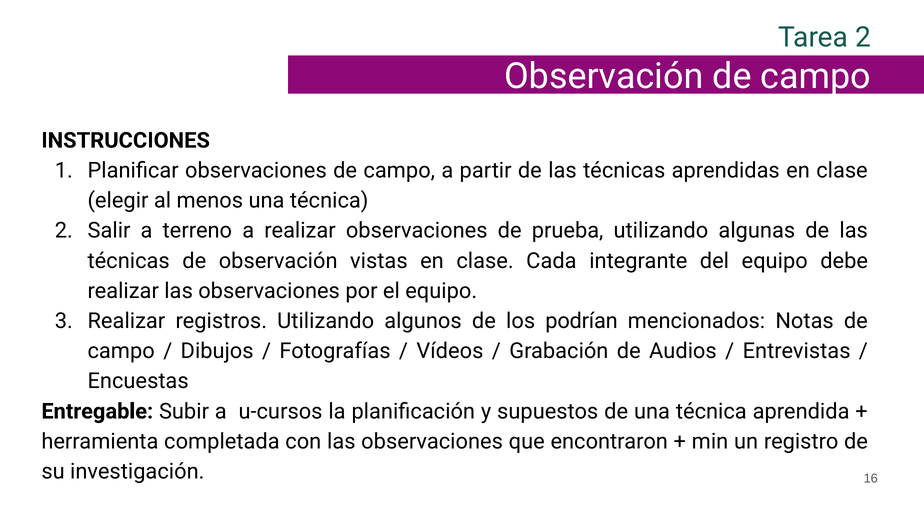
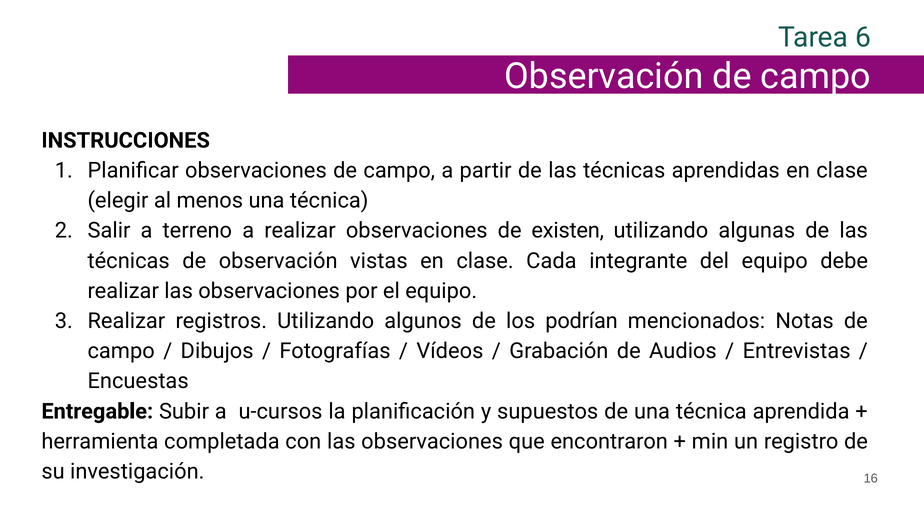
Tarea 2: 2 -> 6
prueba: prueba -> existen
